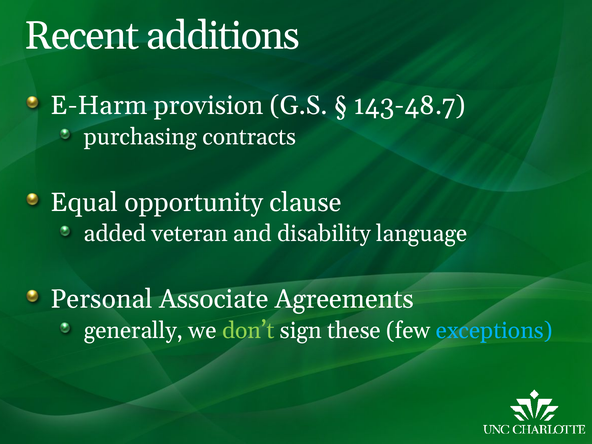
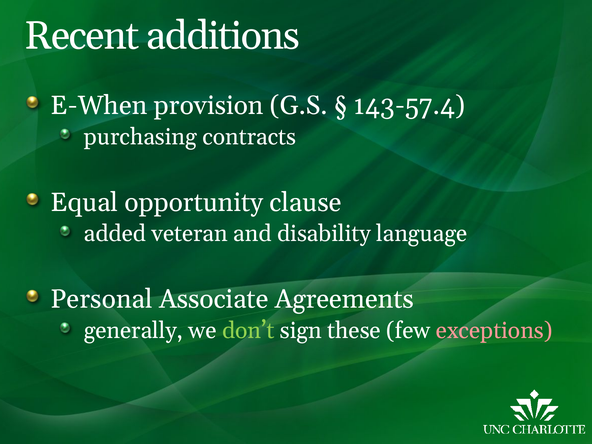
E-Harm: E-Harm -> E-When
143-48.7: 143-48.7 -> 143-57.4
exceptions colour: light blue -> pink
